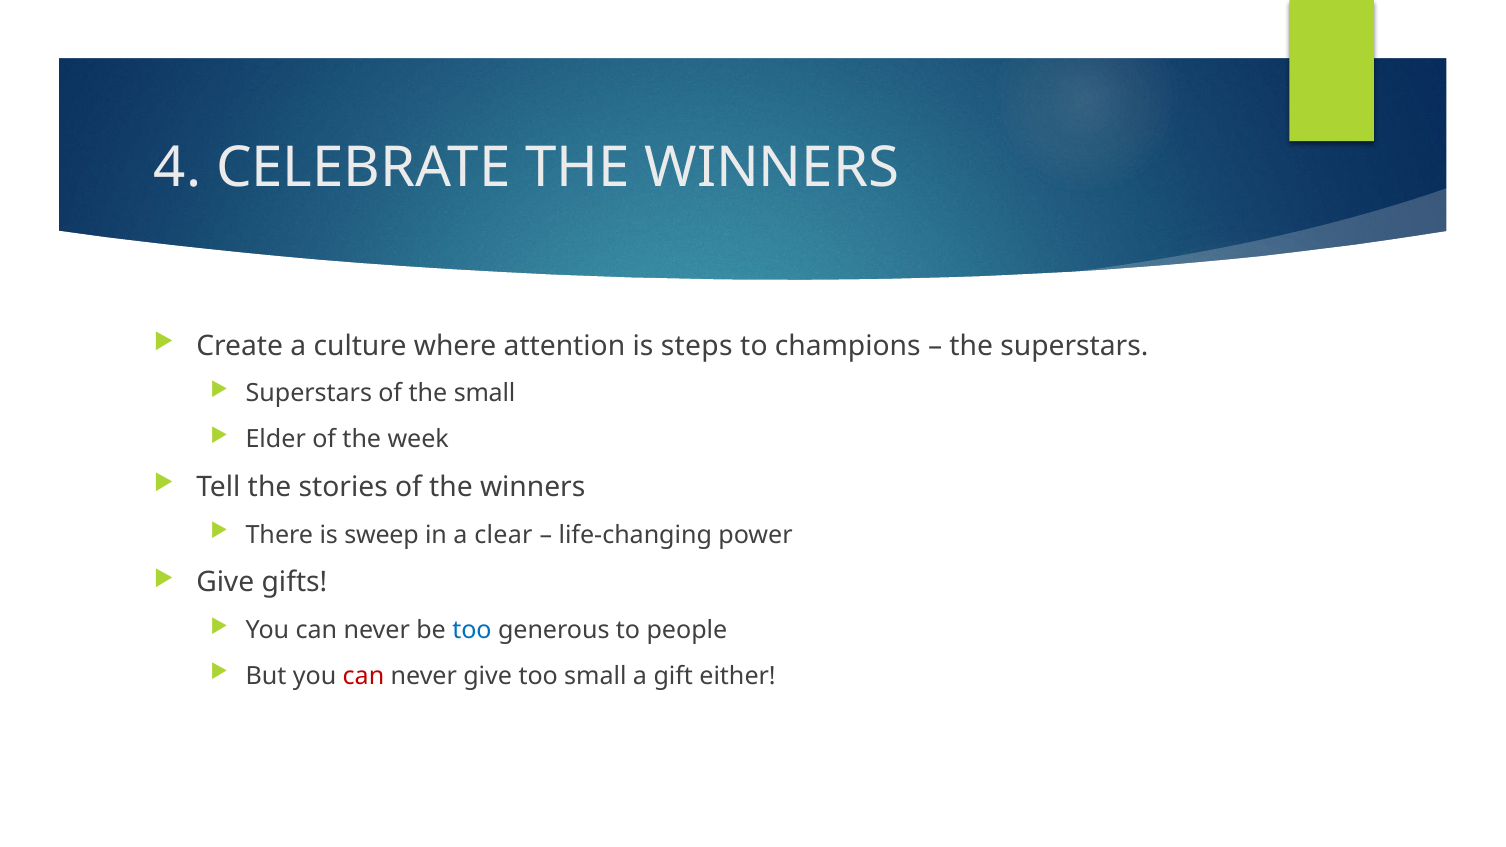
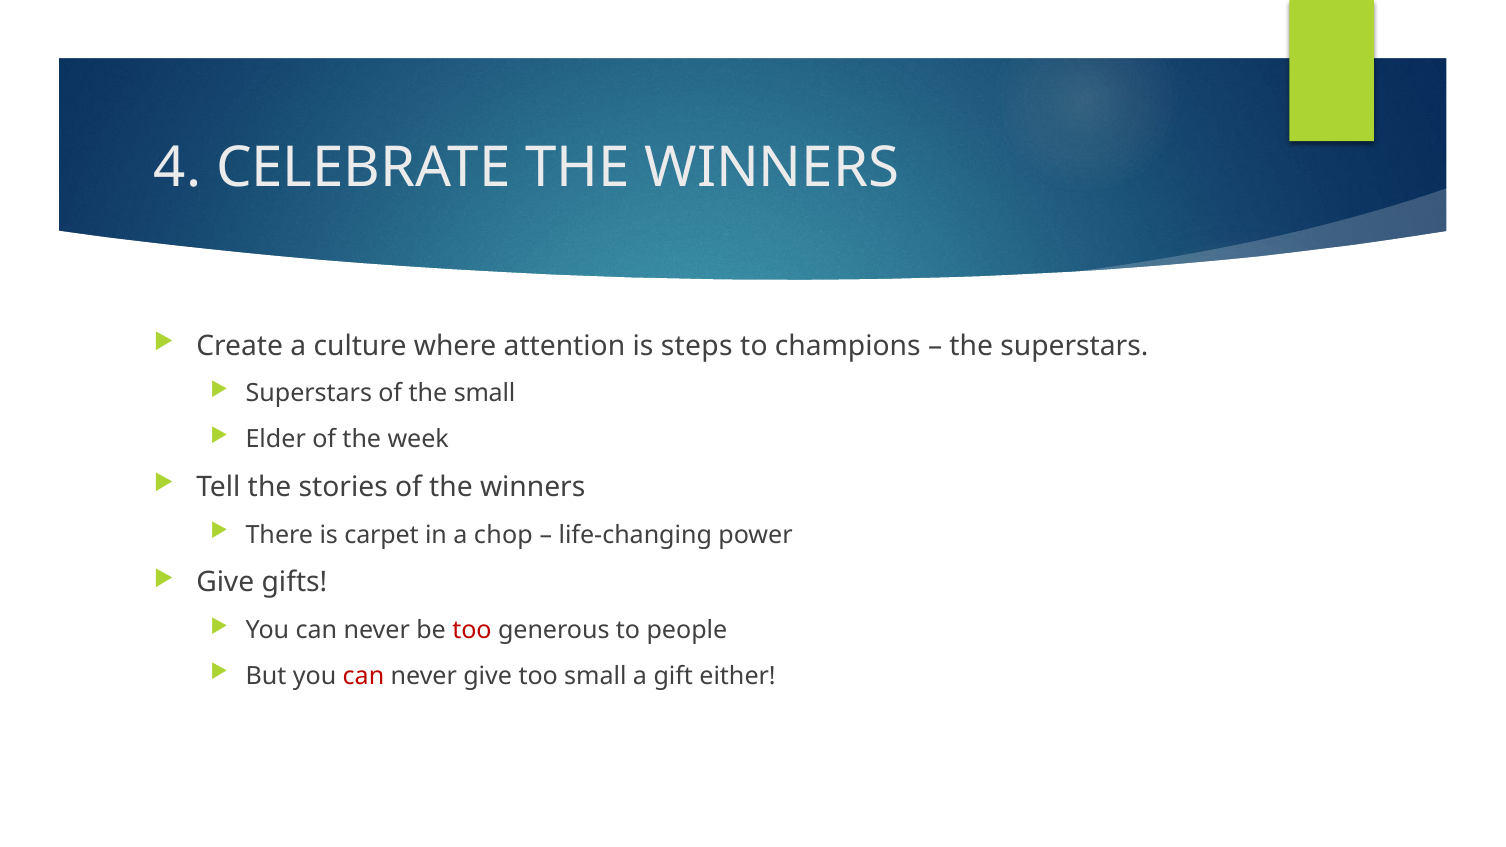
sweep: sweep -> carpet
clear: clear -> chop
too at (472, 630) colour: blue -> red
